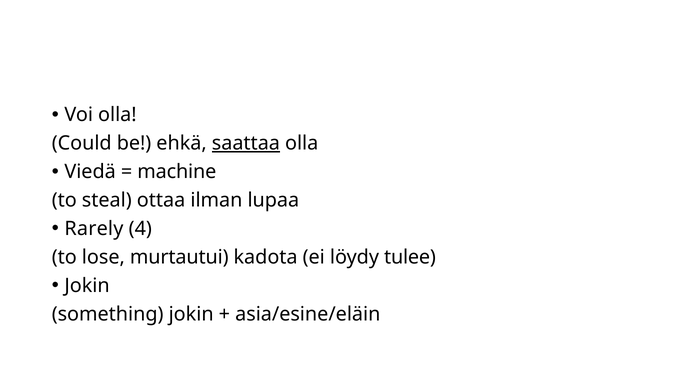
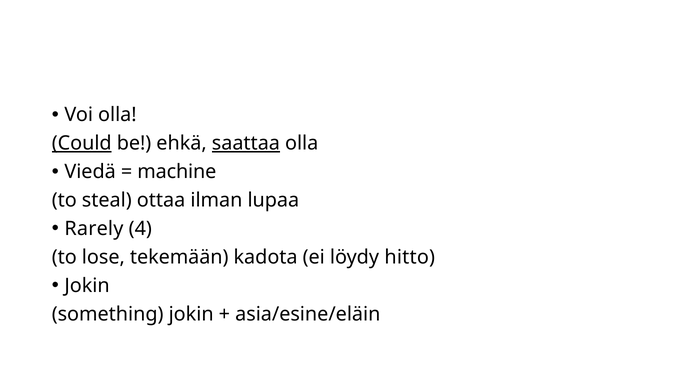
Could underline: none -> present
murtautui: murtautui -> tekemään
tulee: tulee -> hitto
